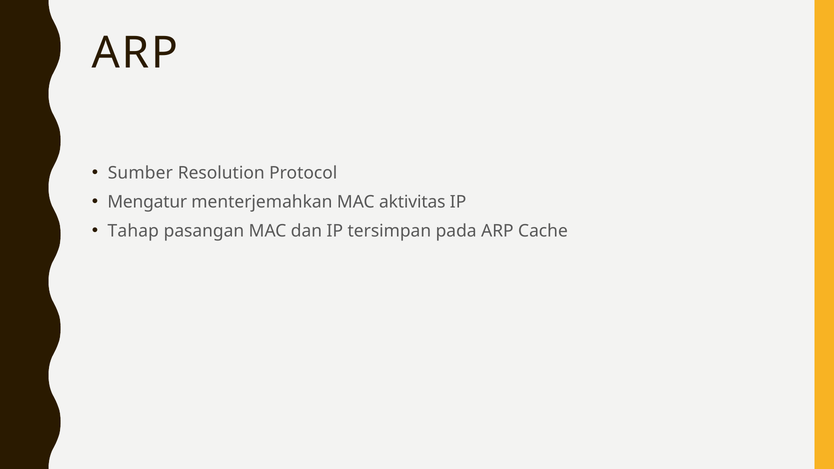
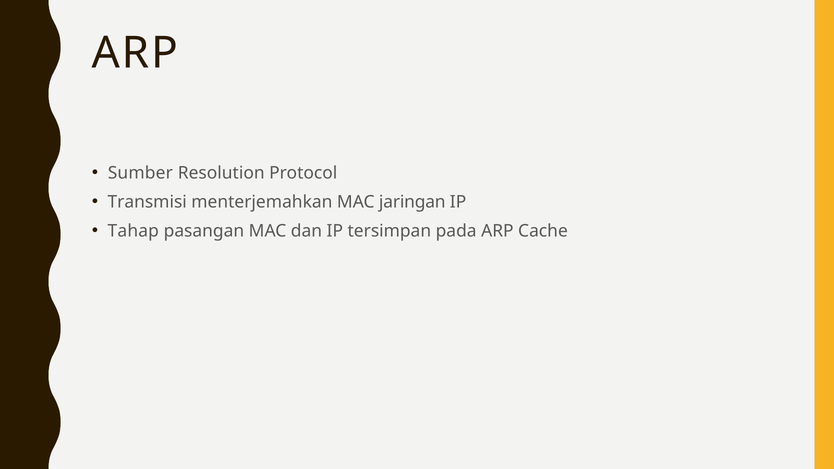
Mengatur: Mengatur -> Transmisi
aktivitas: aktivitas -> jaringan
